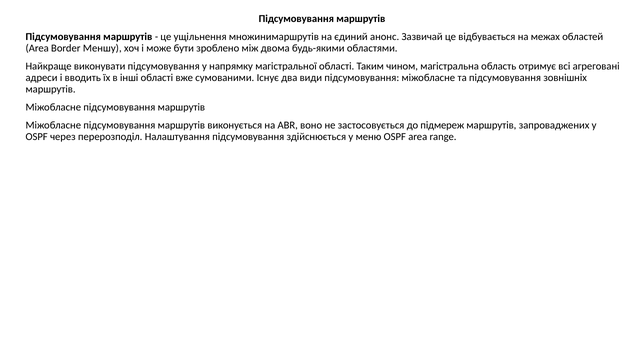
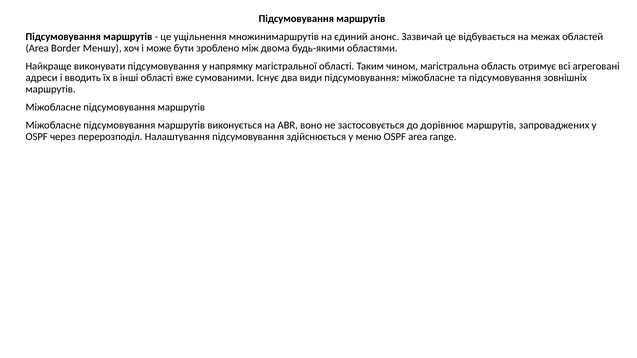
підмереж: підмереж -> дорівнює
